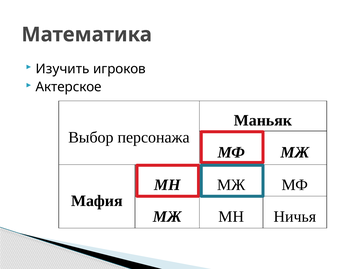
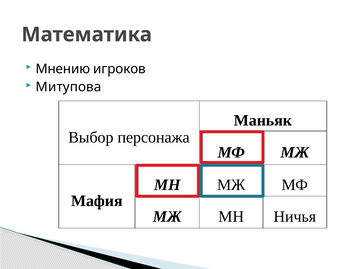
Изучить: Изучить -> Мнению
Актерское: Актерское -> Митупова
